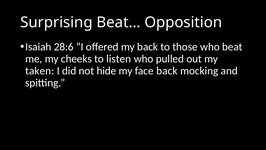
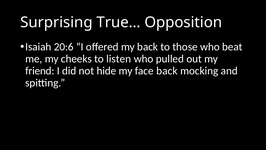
Beat…: Beat… -> True…
28:6: 28:6 -> 20:6
taken: taken -> friend
